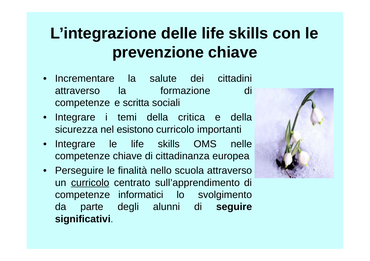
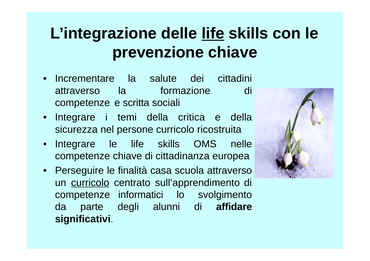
life at (213, 33) underline: none -> present
esistono: esistono -> persone
importanti: importanti -> ricostruita
nello: nello -> casa
seguire: seguire -> affidare
